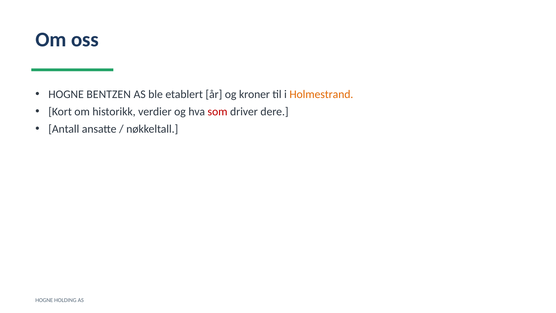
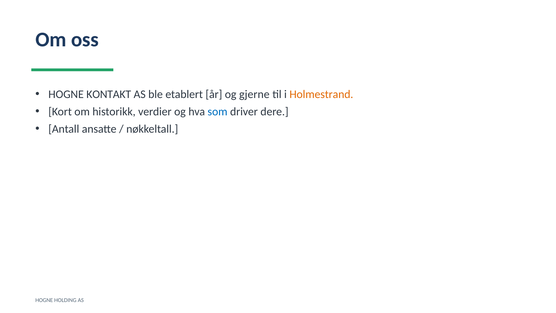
BENTZEN: BENTZEN -> KONTAKT
kroner: kroner -> gjerne
som colour: red -> blue
